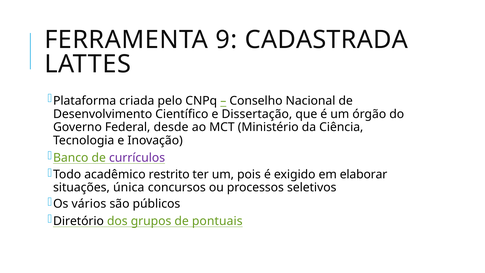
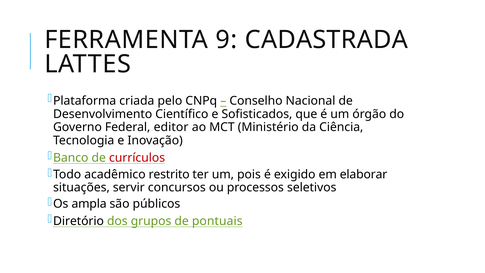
Dissertação: Dissertação -> Sofisticados
desde: desde -> editor
currículos colour: purple -> red
única: única -> servir
vários: vários -> ampla
